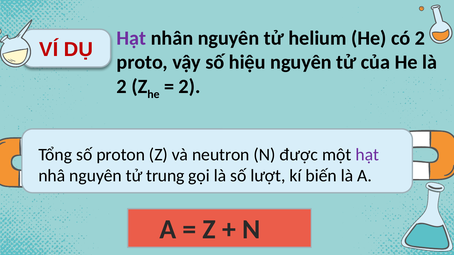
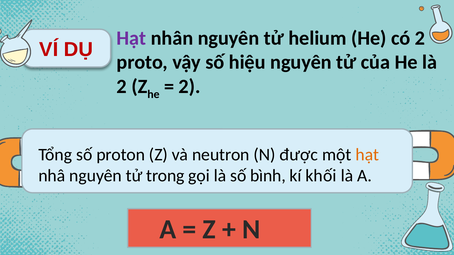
hạt at (367, 155) colour: purple -> orange
trung: trung -> trong
lượt: lượt -> bình
biến: biến -> khối
